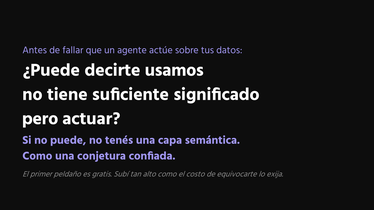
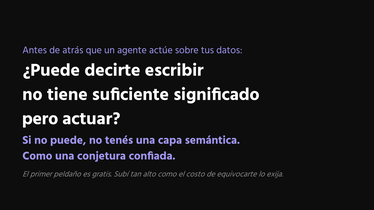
fallar: fallar -> atrás
usamos: usamos -> escribir
